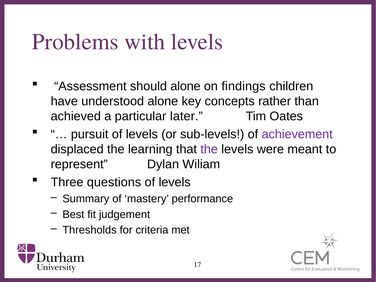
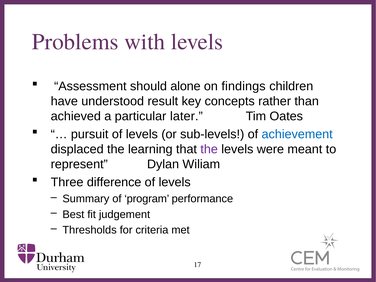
understood alone: alone -> result
achievement colour: purple -> blue
questions: questions -> difference
mastery: mastery -> program
